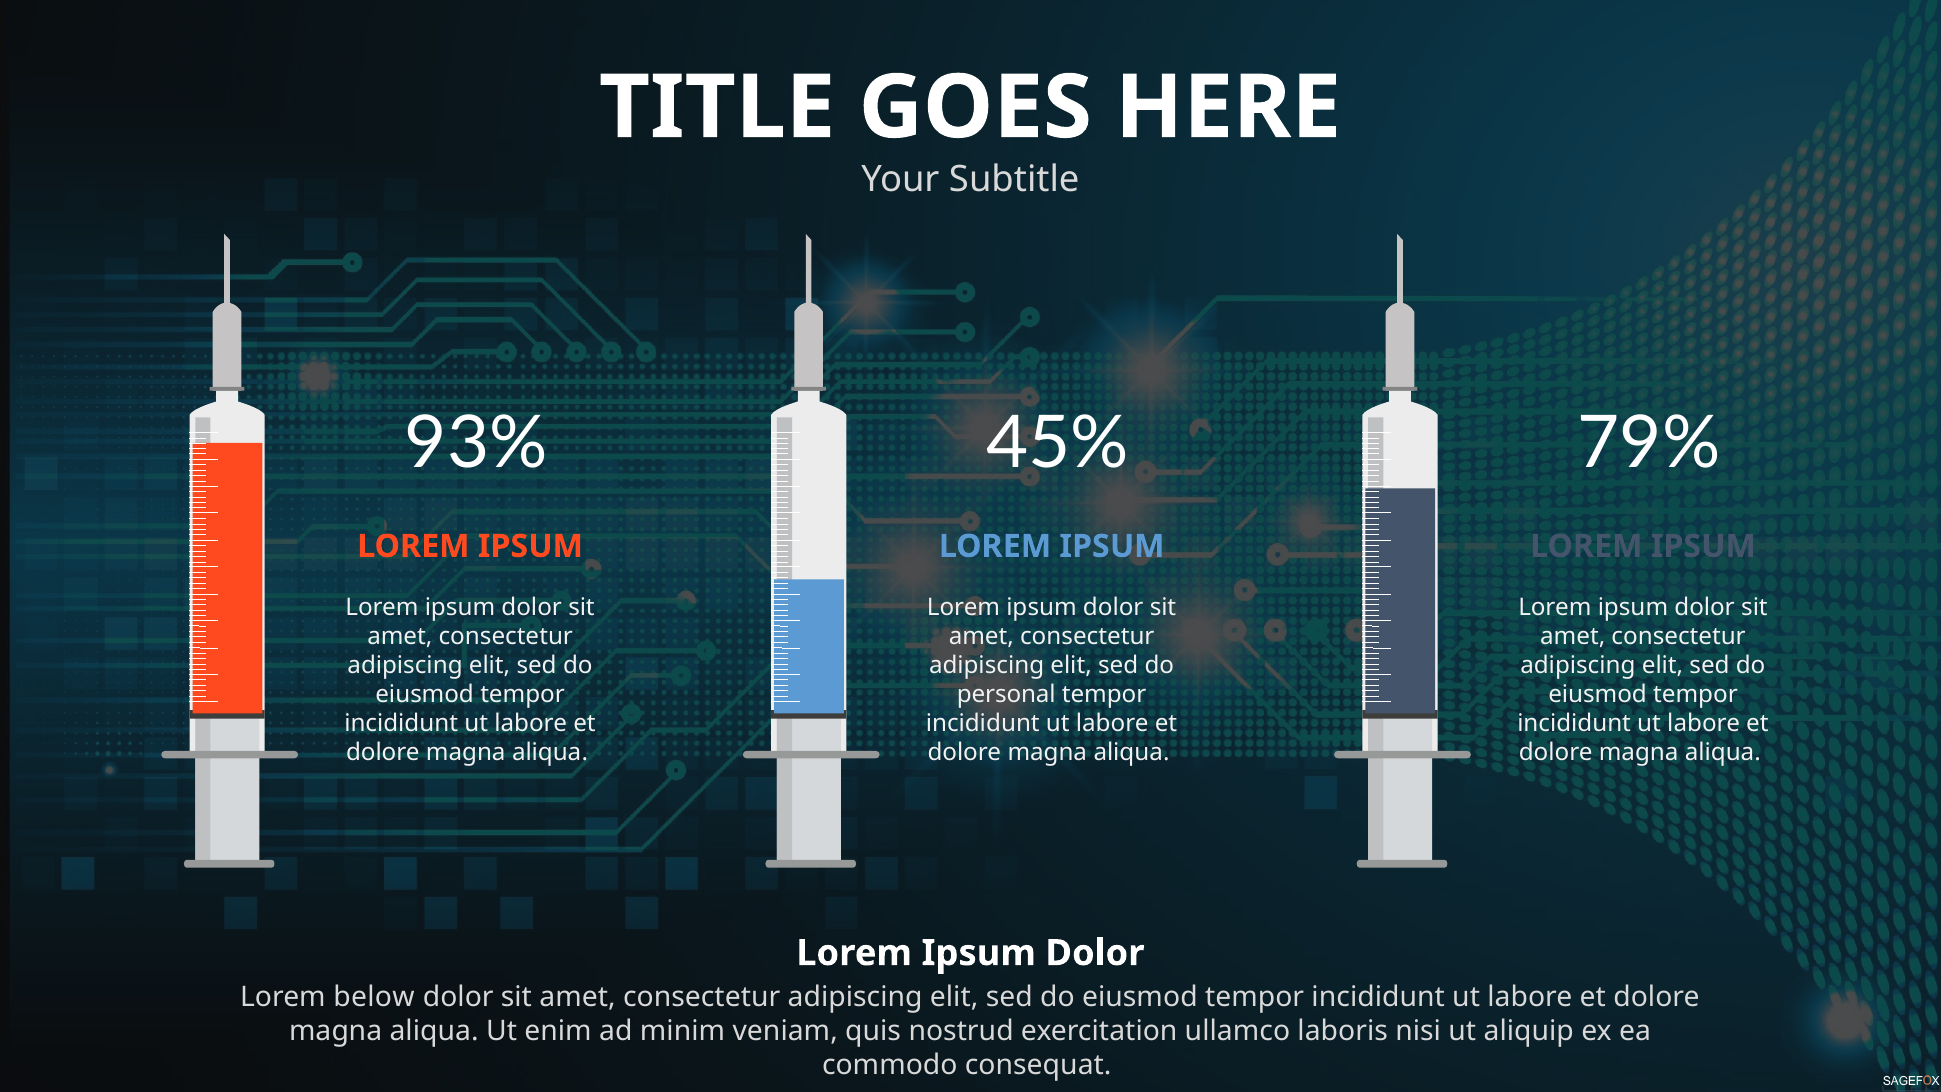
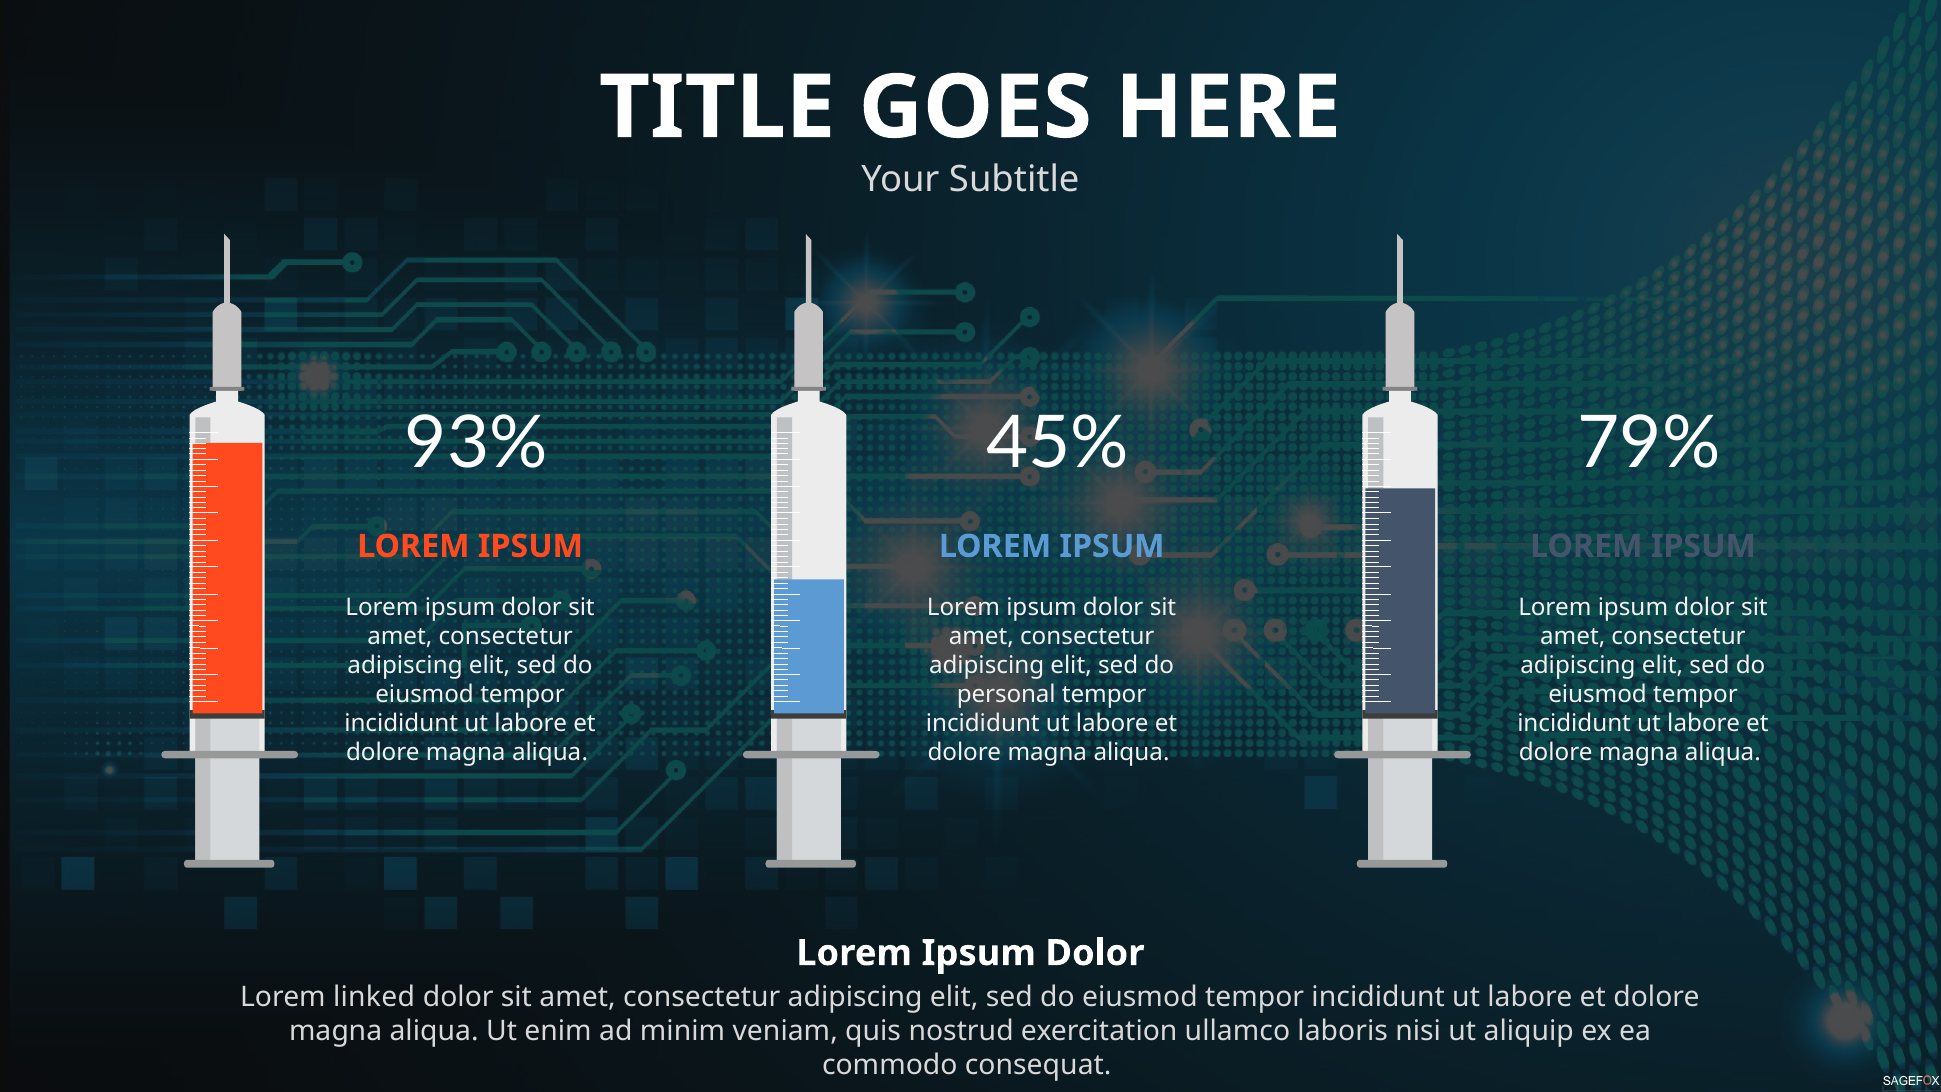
below: below -> linked
